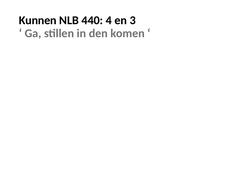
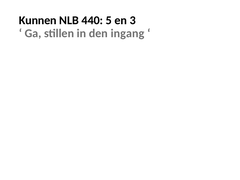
4: 4 -> 5
komen: komen -> ingang
